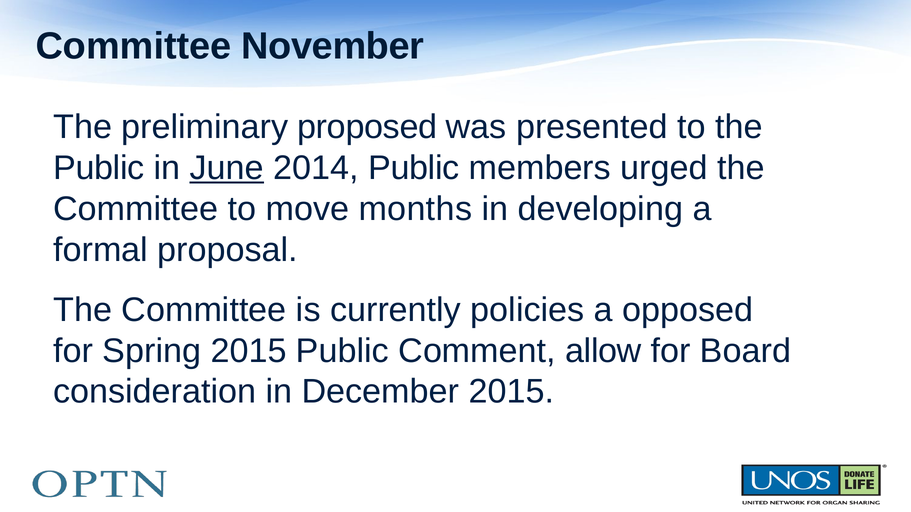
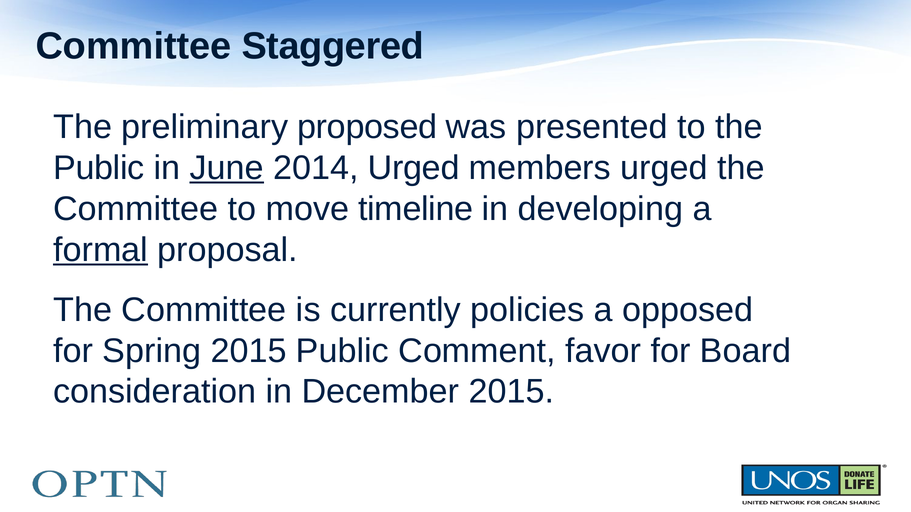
November: November -> Staggered
2014 Public: Public -> Urged
months: months -> timeline
formal underline: none -> present
allow: allow -> favor
